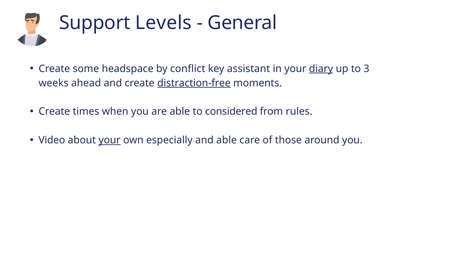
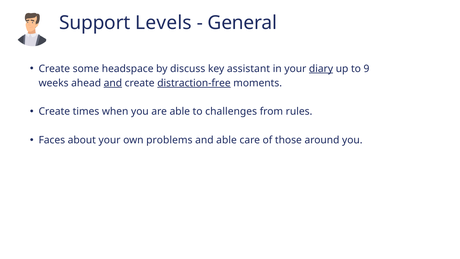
conflict: conflict -> discuss
3: 3 -> 9
and at (113, 83) underline: none -> present
considered: considered -> challenges
Video: Video -> Faces
your at (110, 140) underline: present -> none
especially: especially -> problems
